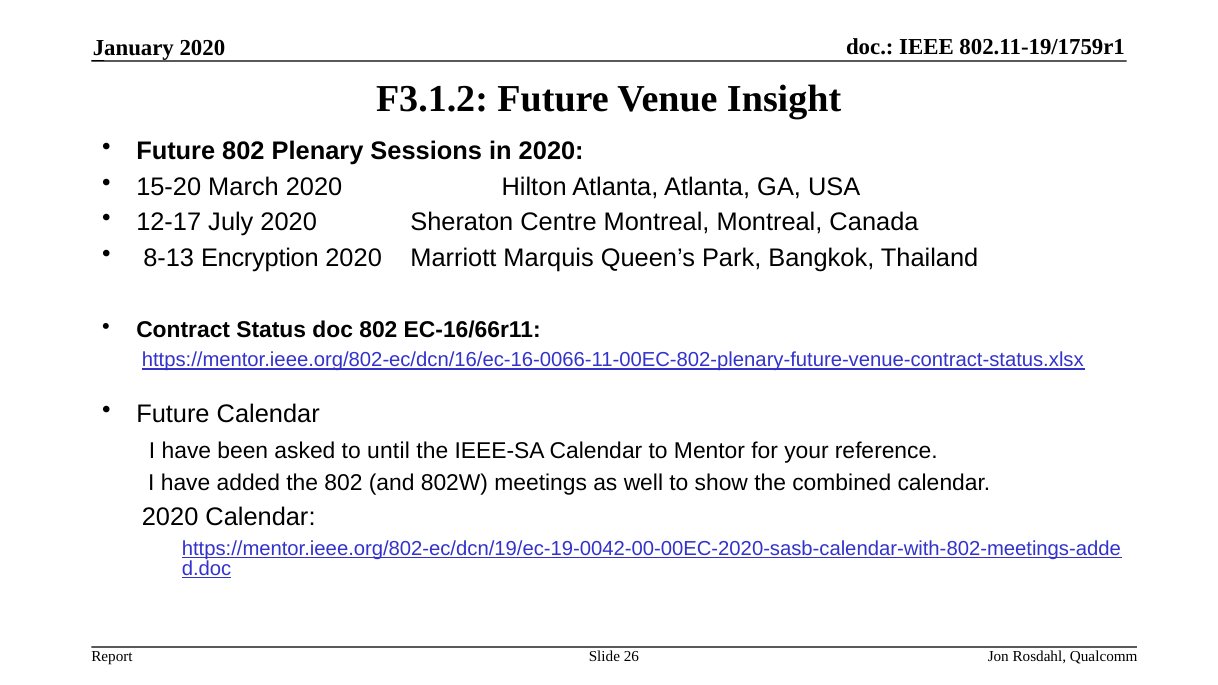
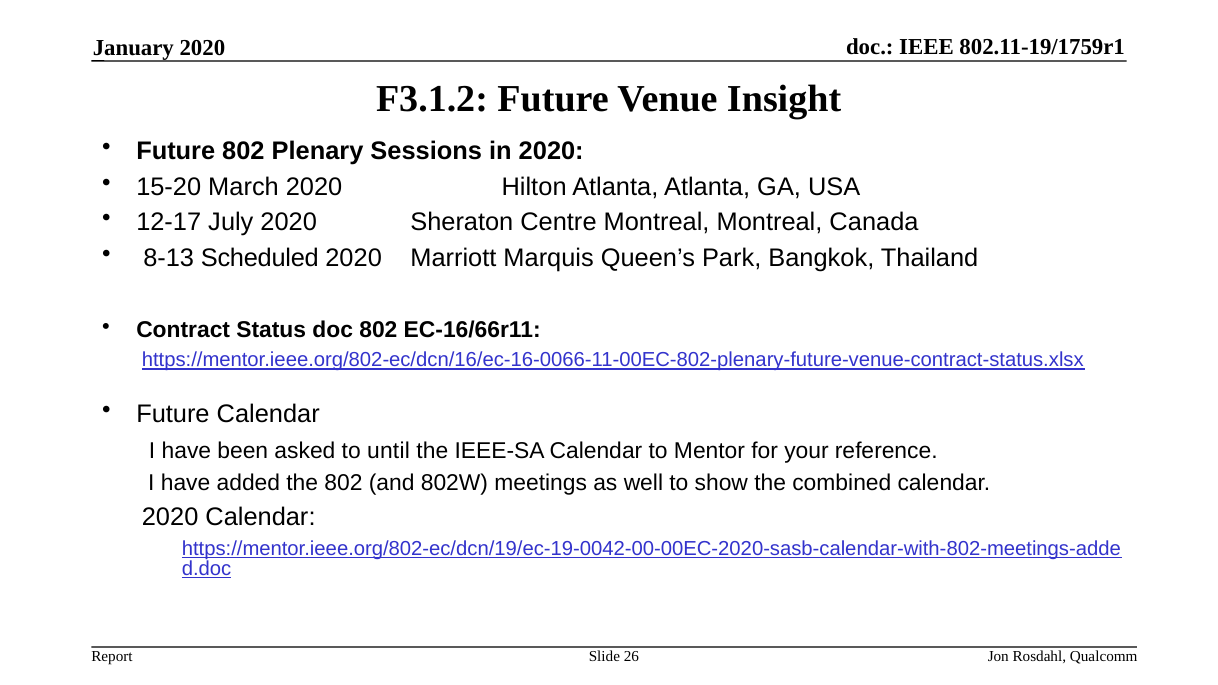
Encryption: Encryption -> Scheduled
